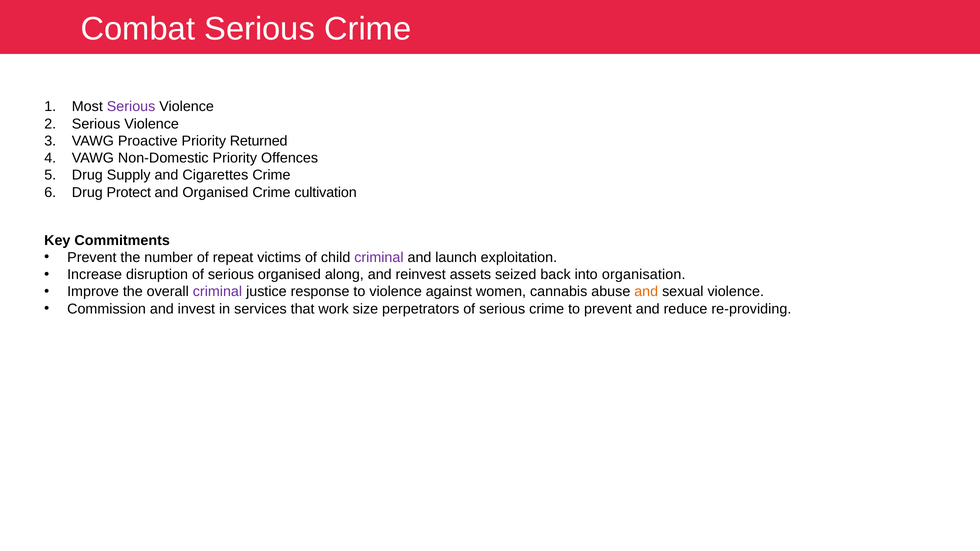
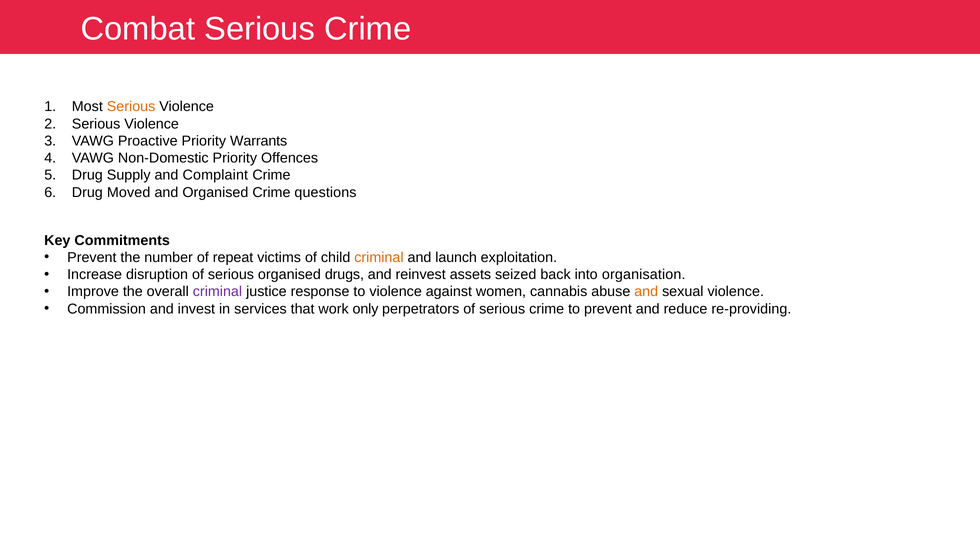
Serious at (131, 107) colour: purple -> orange
Returned: Returned -> Warrants
Cigarettes: Cigarettes -> Complaint
Protect: Protect -> Moved
cultivation: cultivation -> questions
criminal at (379, 258) colour: purple -> orange
along: along -> drugs
size: size -> only
